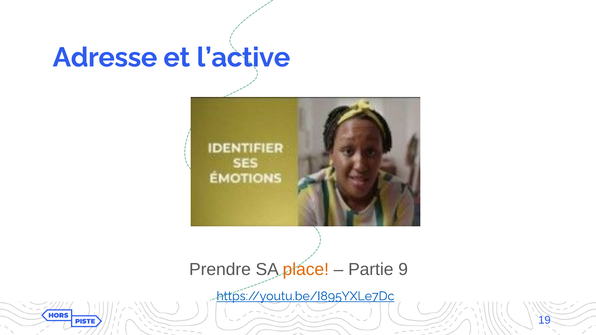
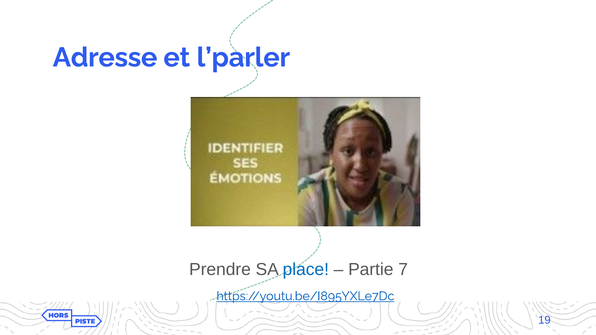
l’active: l’active -> l’parler
place colour: orange -> blue
9: 9 -> 7
